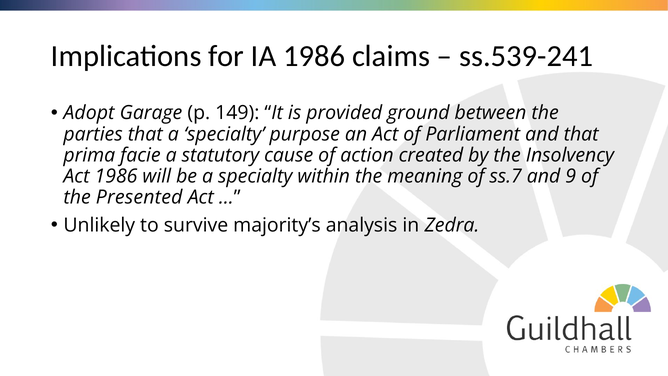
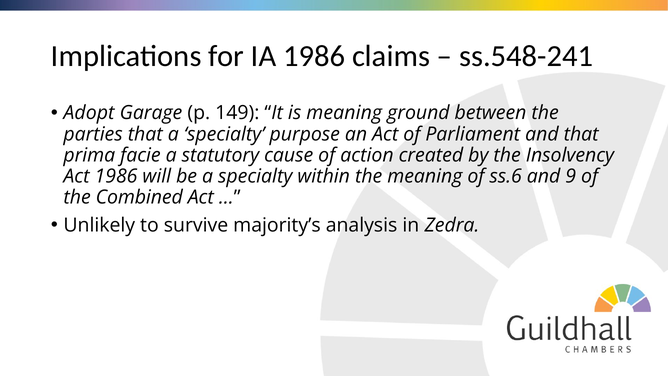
ss.539-241: ss.539-241 -> ss.548-241
is provided: provided -> meaning
ss.7: ss.7 -> ss.6
Presented: Presented -> Combined
